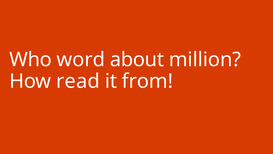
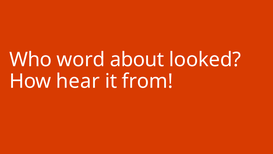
million: million -> looked
read: read -> hear
